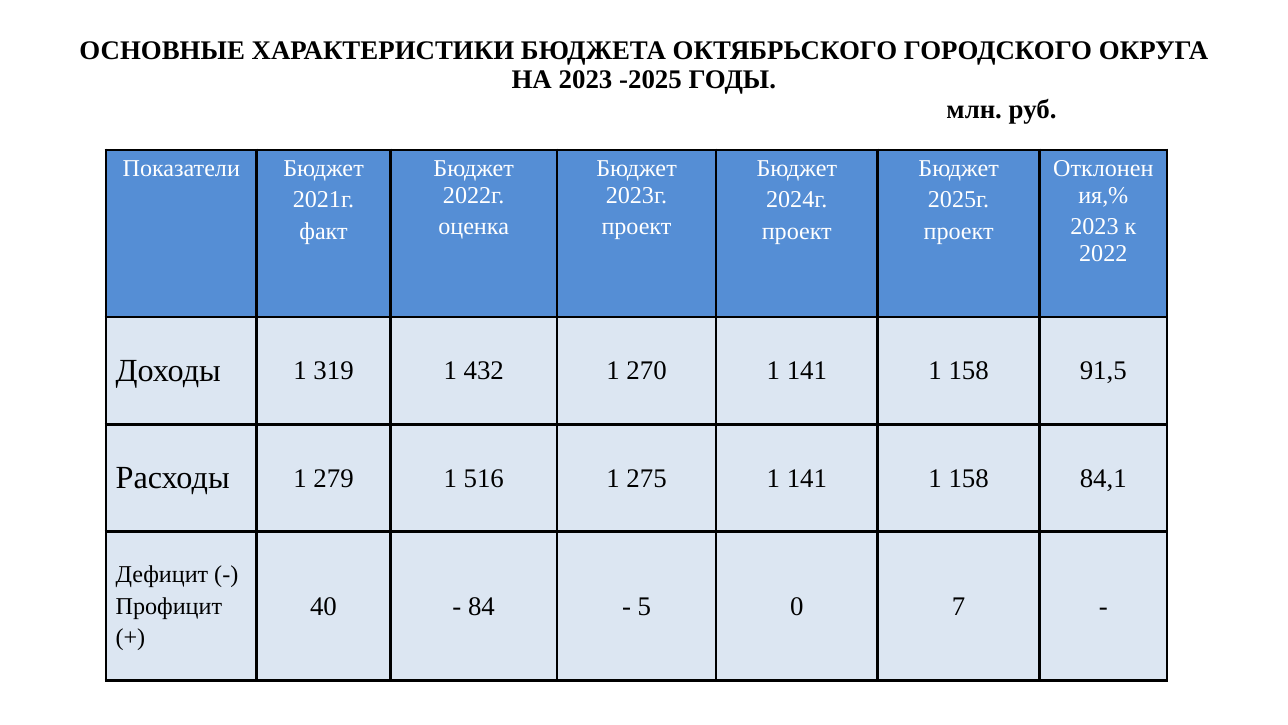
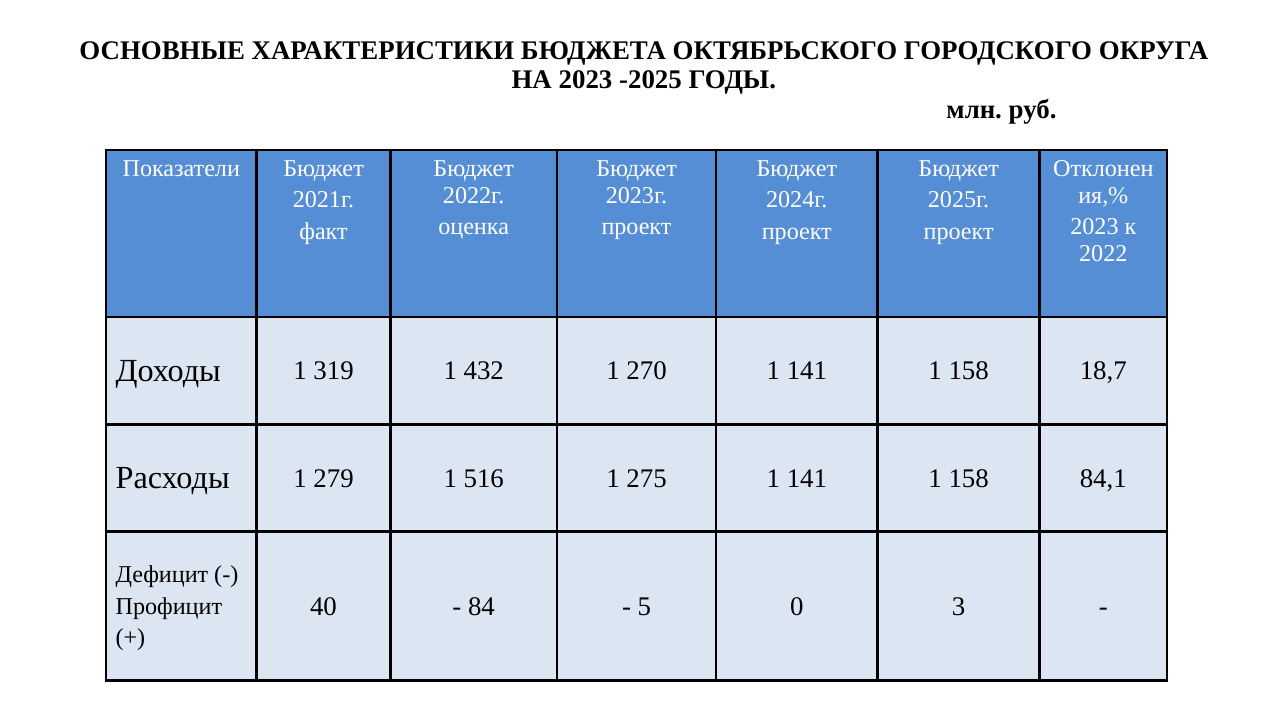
91,5: 91,5 -> 18,7
7: 7 -> 3
